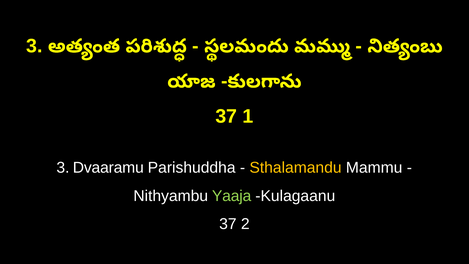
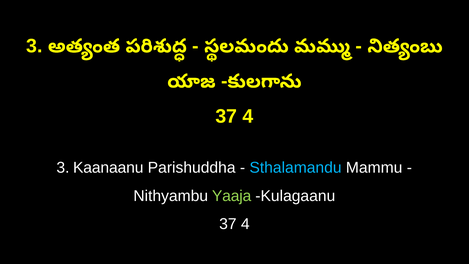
1 at (248, 116): 1 -> 4
Dvaaramu: Dvaaramu -> Kaanaanu
Sthalamandu colour: yellow -> light blue
2 at (245, 224): 2 -> 4
